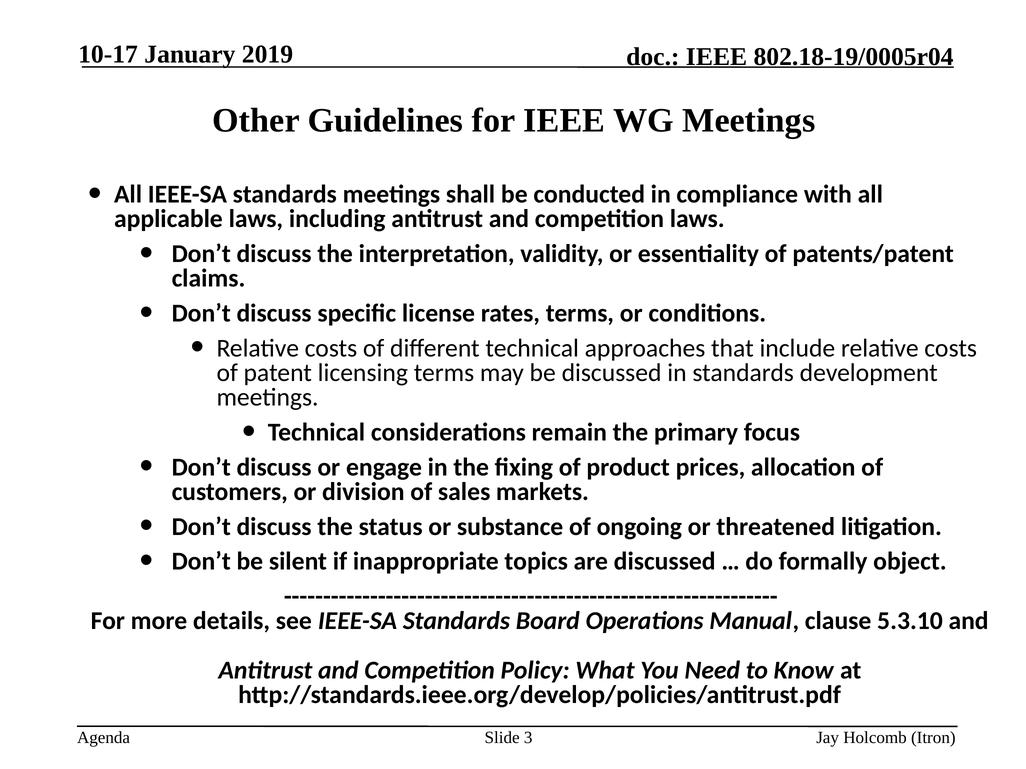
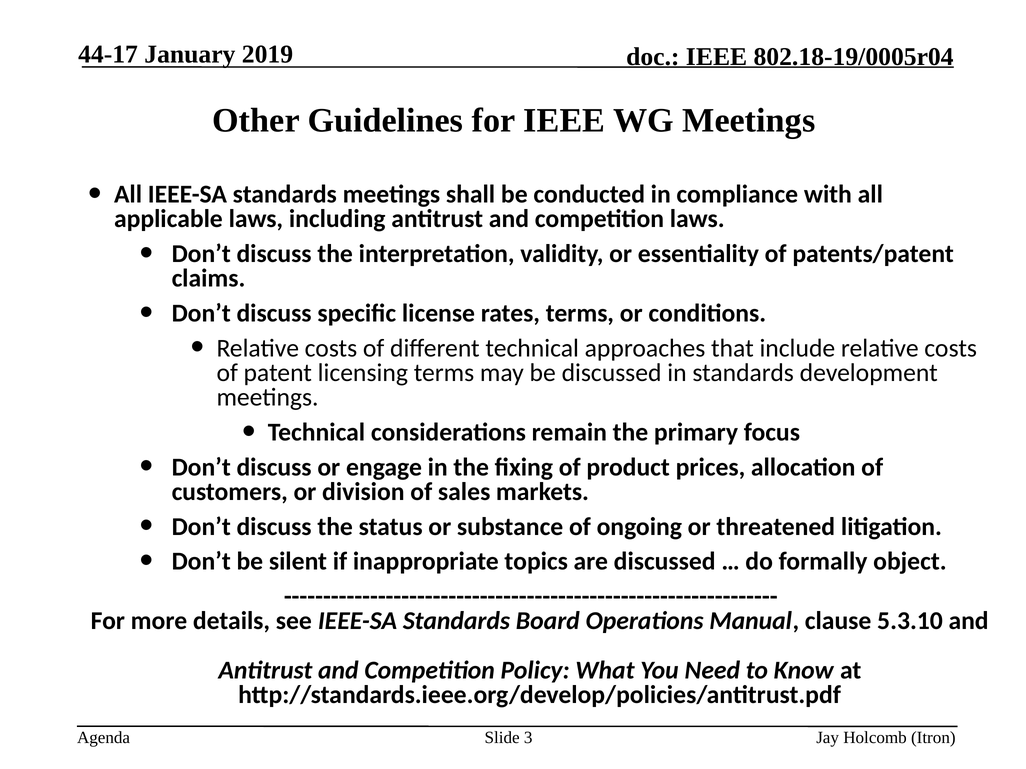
10-17: 10-17 -> 44-17
